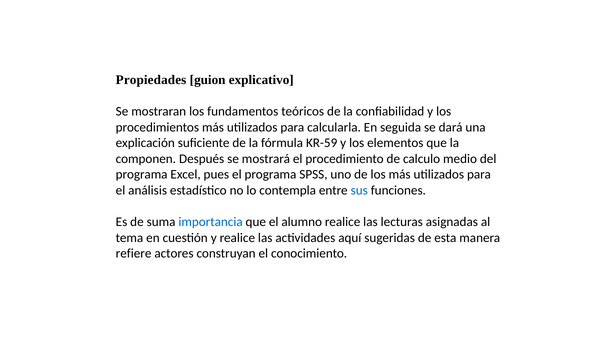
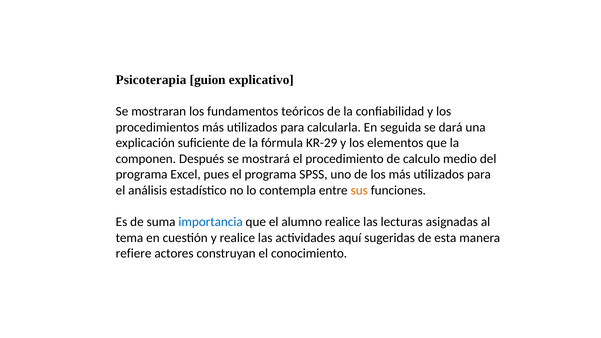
Propiedades: Propiedades -> Psicoterapia
KR-59: KR-59 -> KR-29
sus colour: blue -> orange
